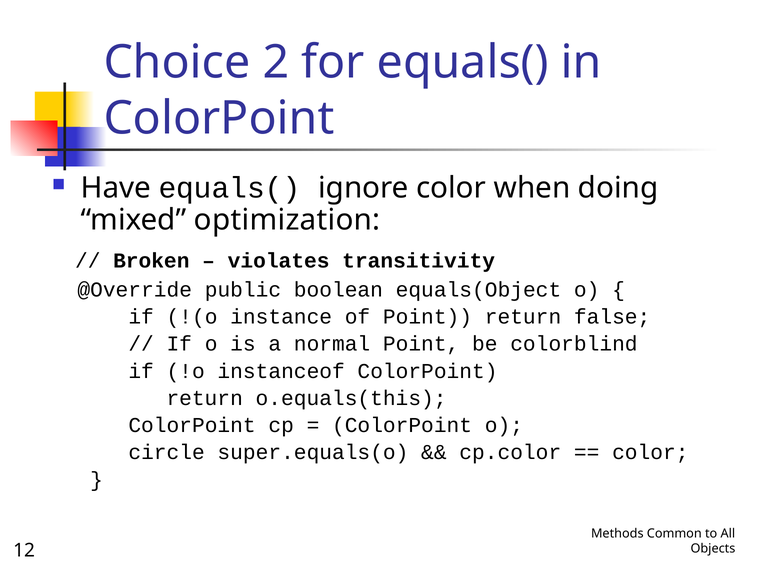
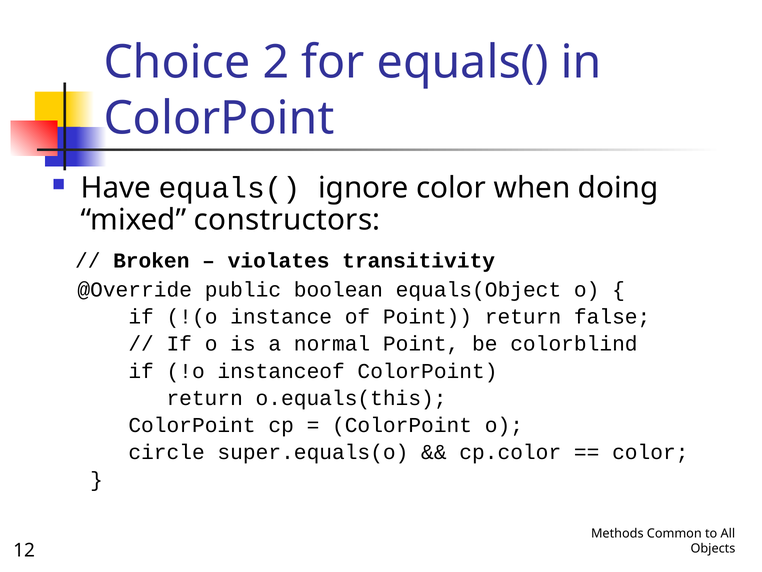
optimization: optimization -> constructors
